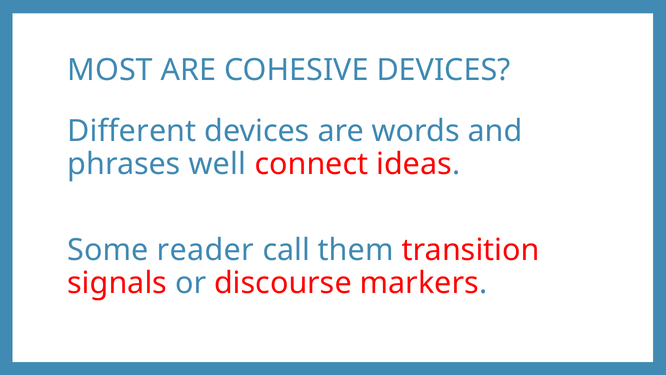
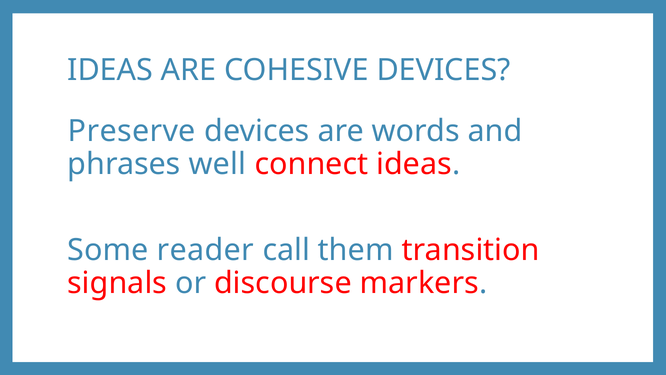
MOST at (110, 70): MOST -> IDEAS
Different: Different -> Preserve
